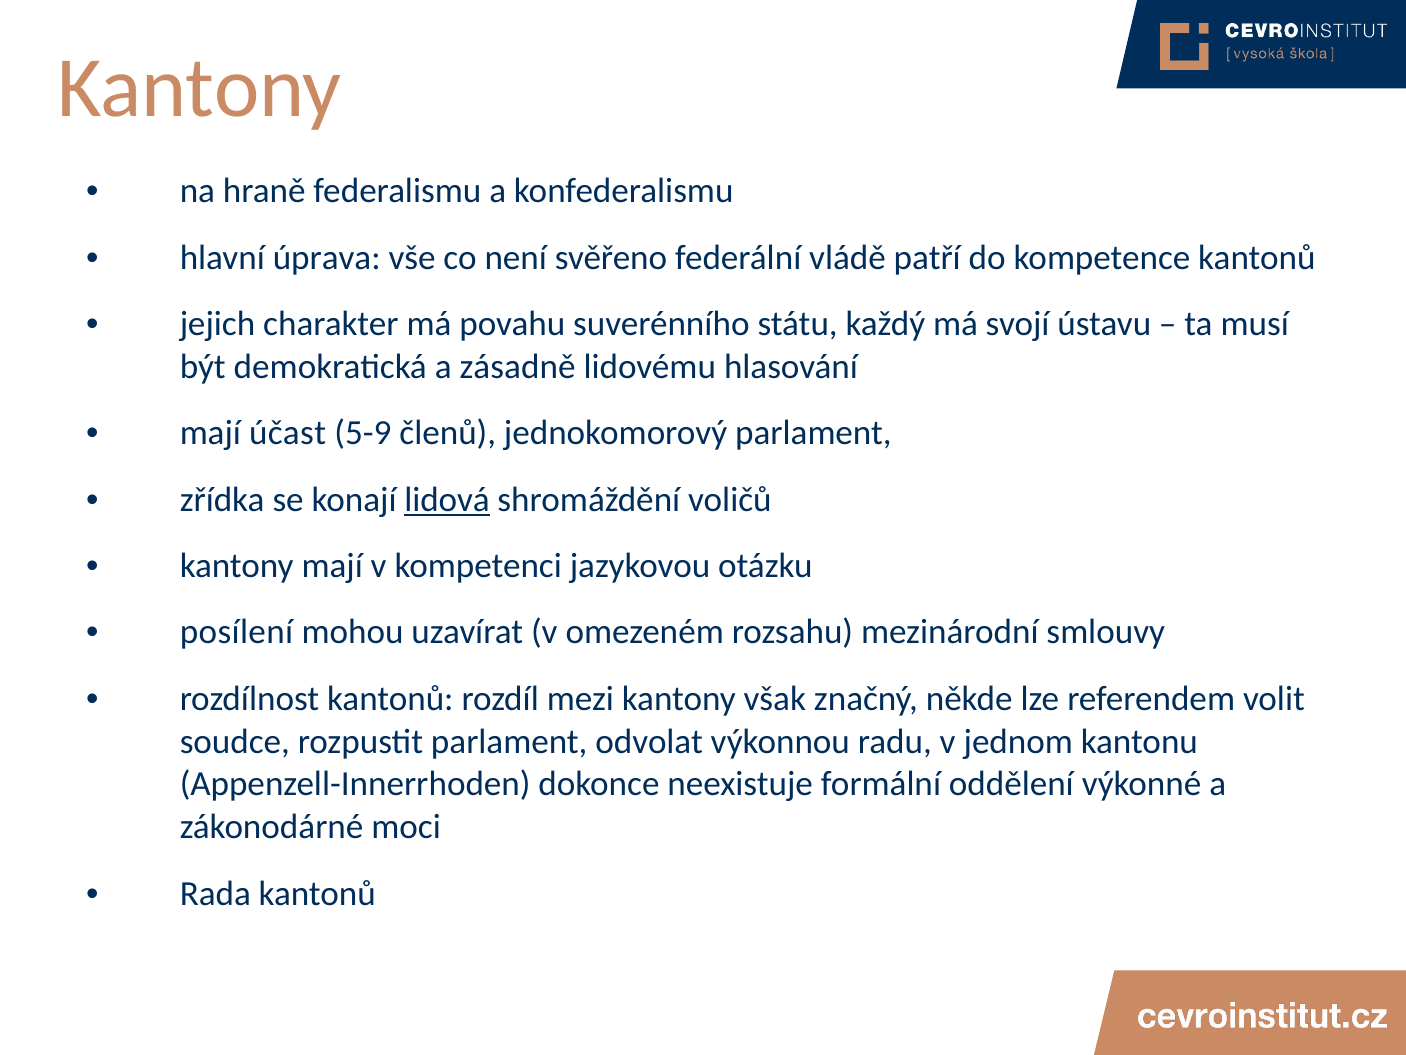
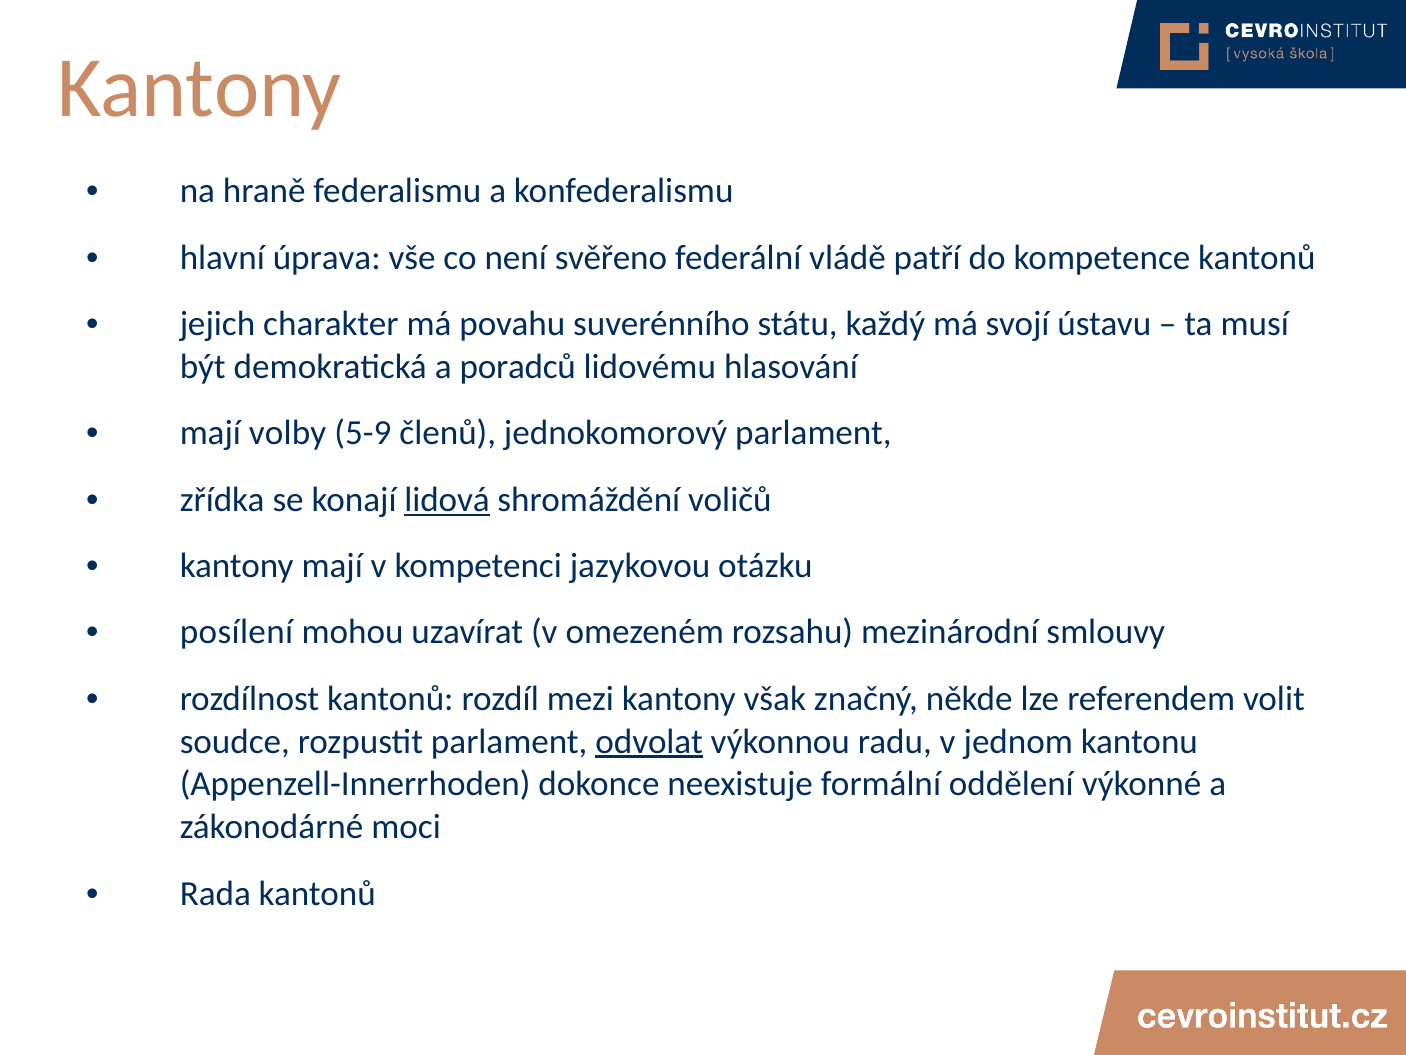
zásadně: zásadně -> poradců
účast: účast -> volby
odvolat underline: none -> present
